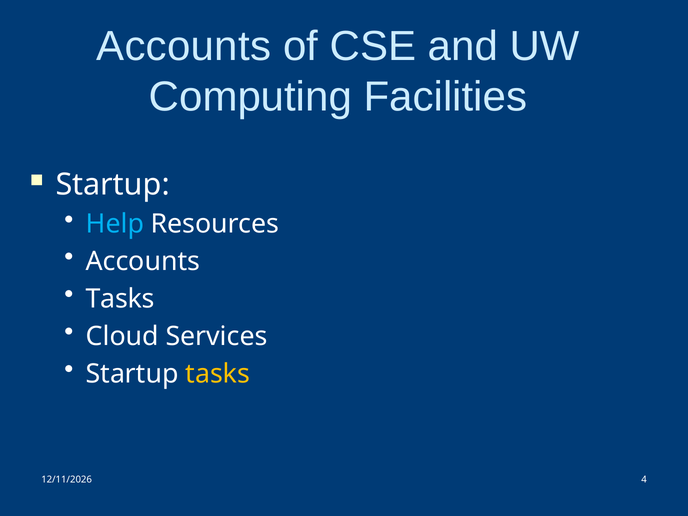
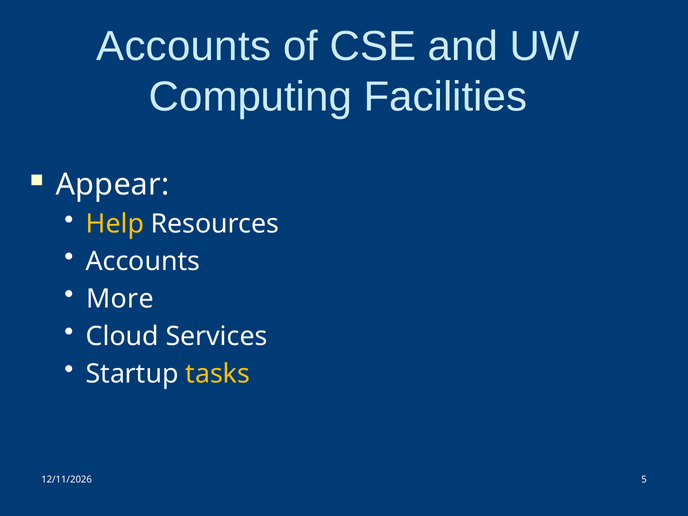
Startup at (113, 184): Startup -> Appear
Help colour: light blue -> yellow
Tasks at (120, 299): Tasks -> More
4: 4 -> 5
